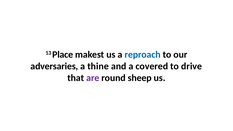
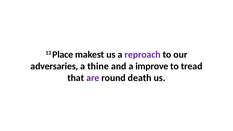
reproach colour: blue -> purple
covered: covered -> improve
drive: drive -> tread
sheep: sheep -> death
